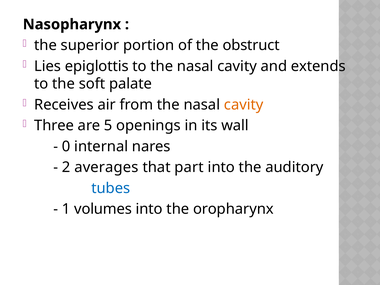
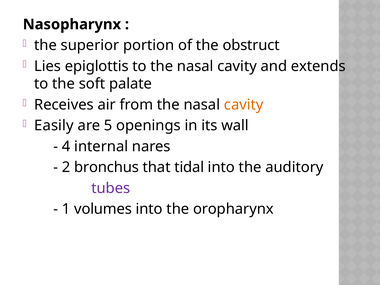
Three: Three -> Easily
0: 0 -> 4
averages: averages -> bronchus
part: part -> tidal
tubes colour: blue -> purple
